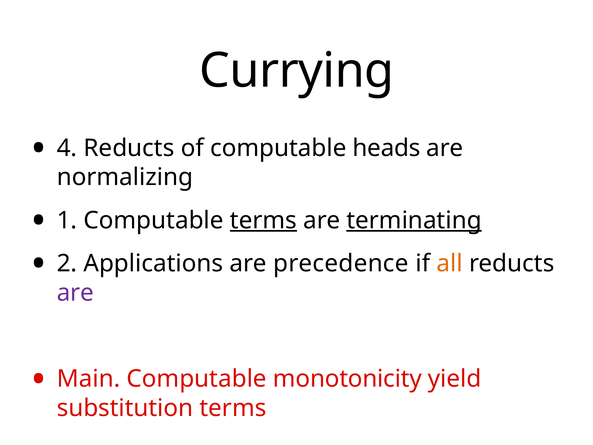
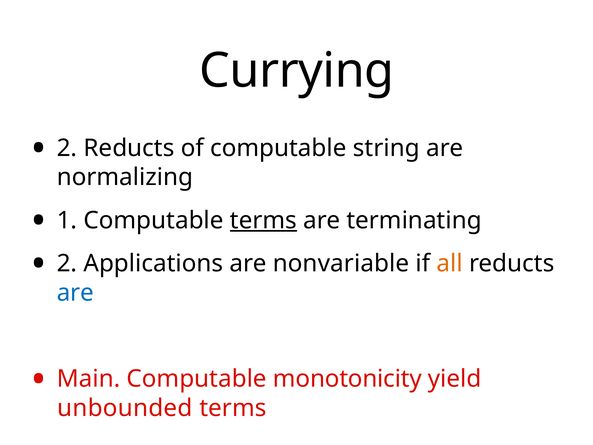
4 at (67, 148): 4 -> 2
heads: heads -> string
terminating underline: present -> none
precedence: precedence -> nonvariable
are at (75, 293) colour: purple -> blue
substitution: substitution -> unbounded
